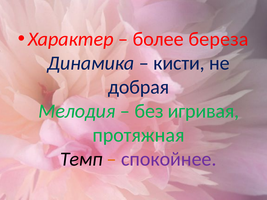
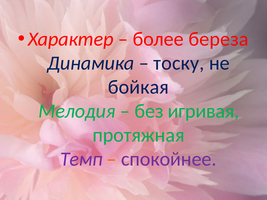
кисти: кисти -> тоску
добрая: добрая -> бойкая
Темп colour: black -> purple
